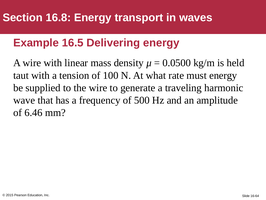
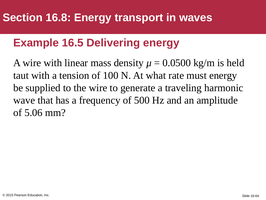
6.46: 6.46 -> 5.06
